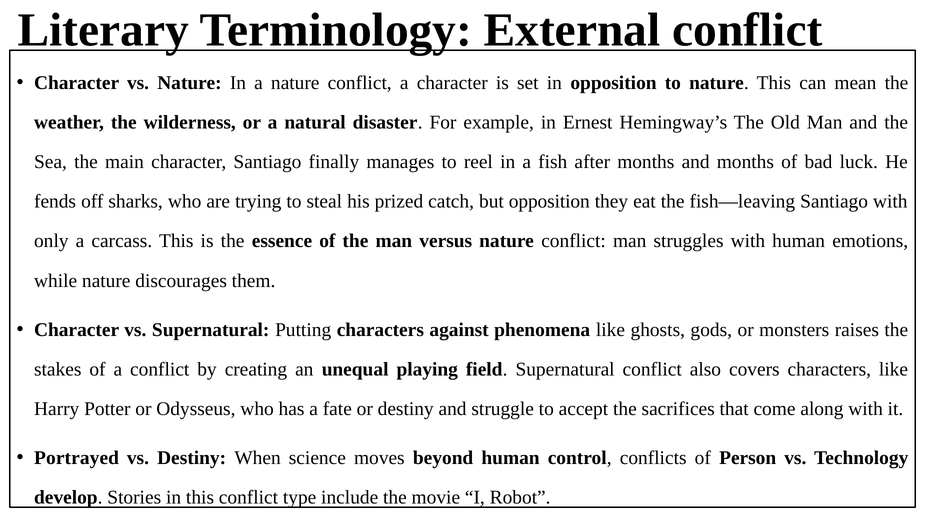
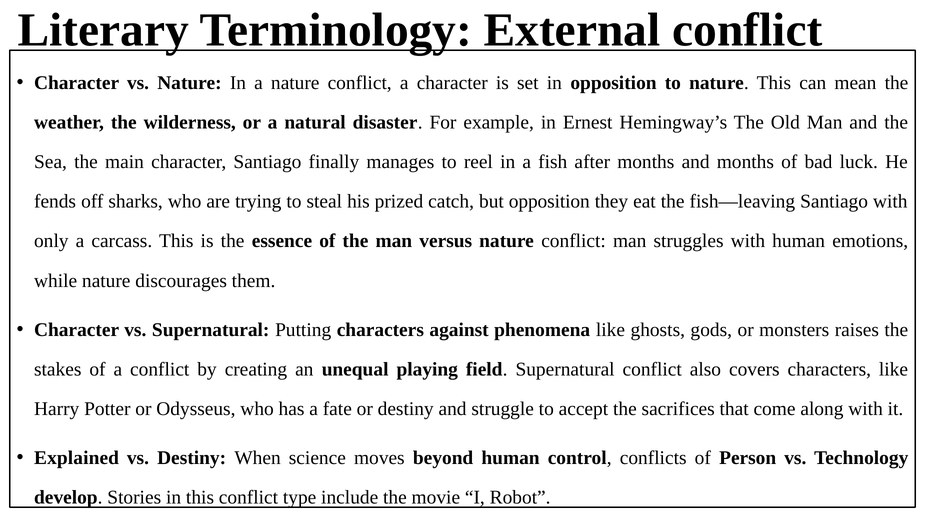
Portrayed: Portrayed -> Explained
